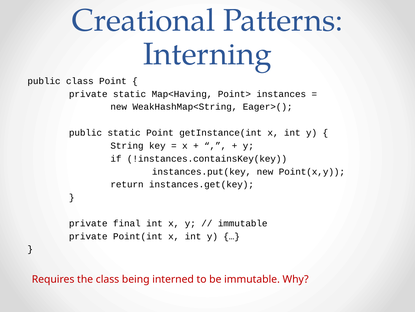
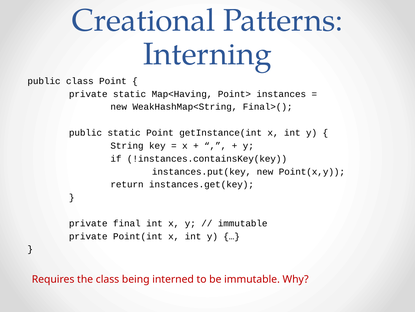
Eager>(: Eager>( -> Final>(
